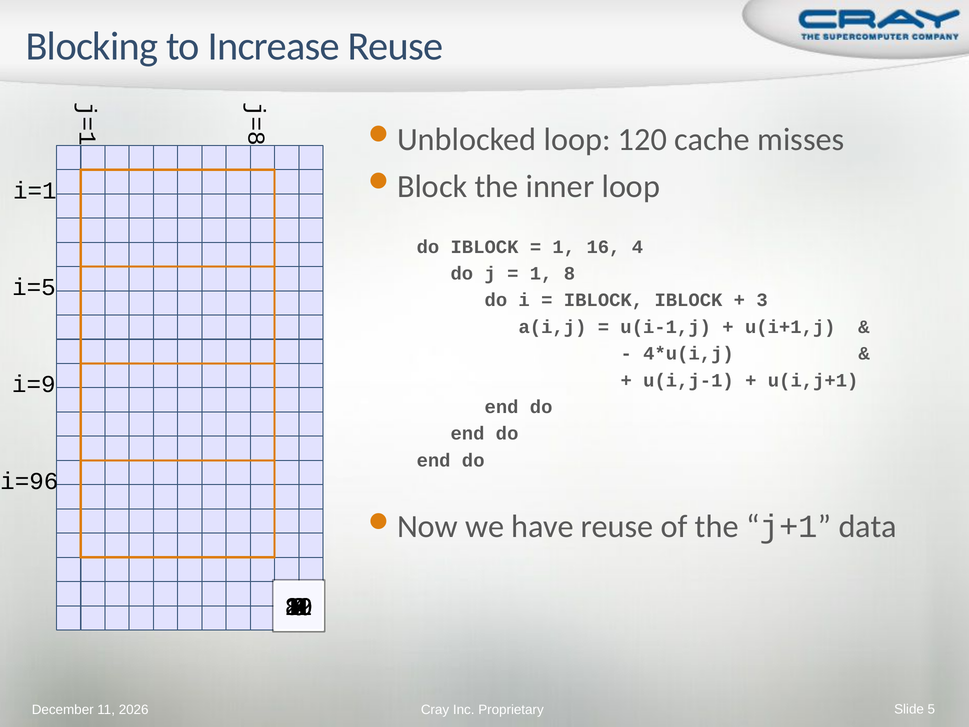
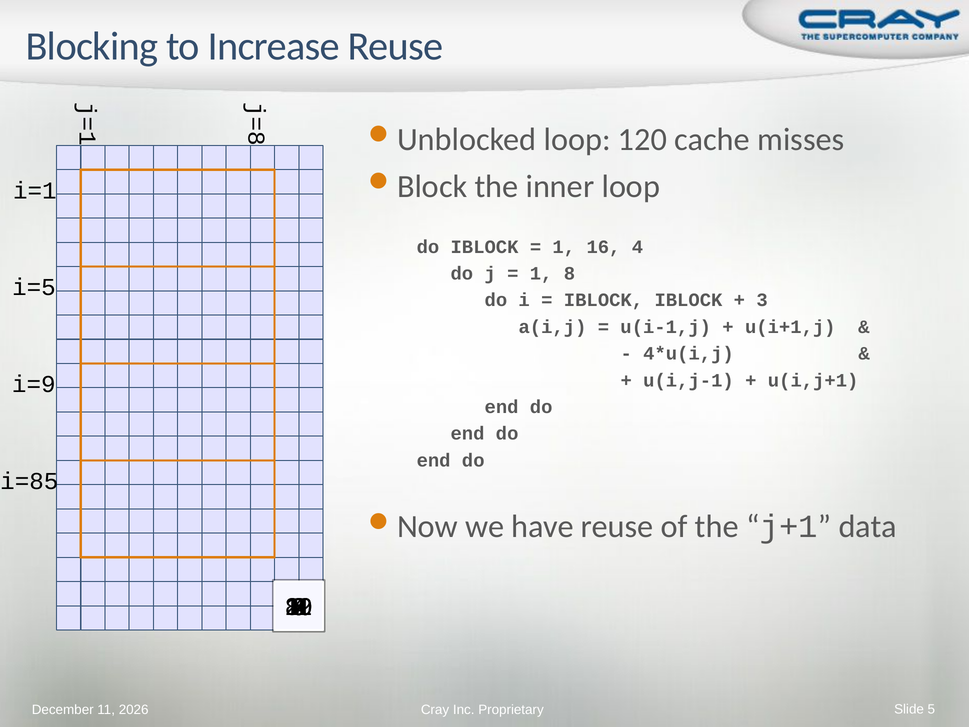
i=96: i=96 -> i=85
